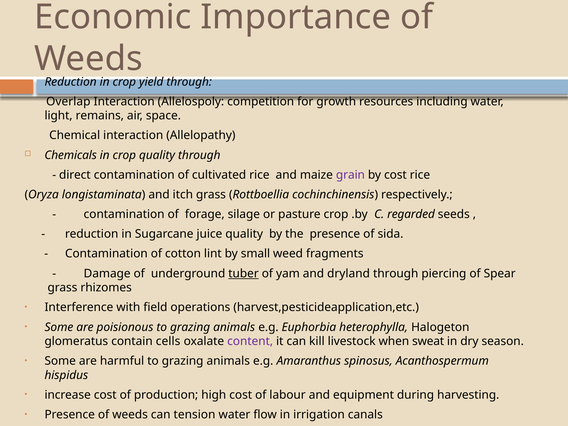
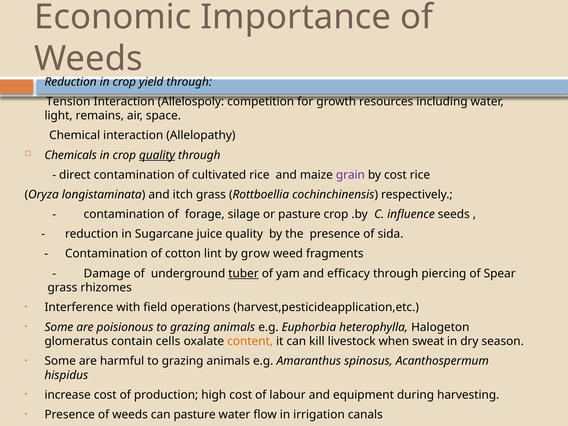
Overlap: Overlap -> Tension
quality at (157, 155) underline: none -> present
regarded: regarded -> influence
small: small -> grow
dryland: dryland -> efficacy
content colour: purple -> orange
can tension: tension -> pasture
